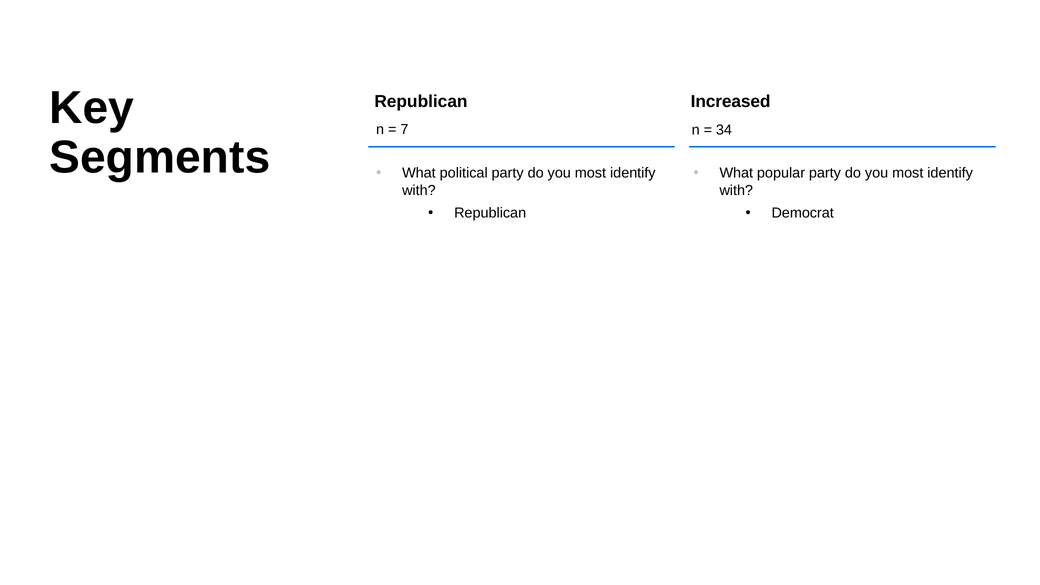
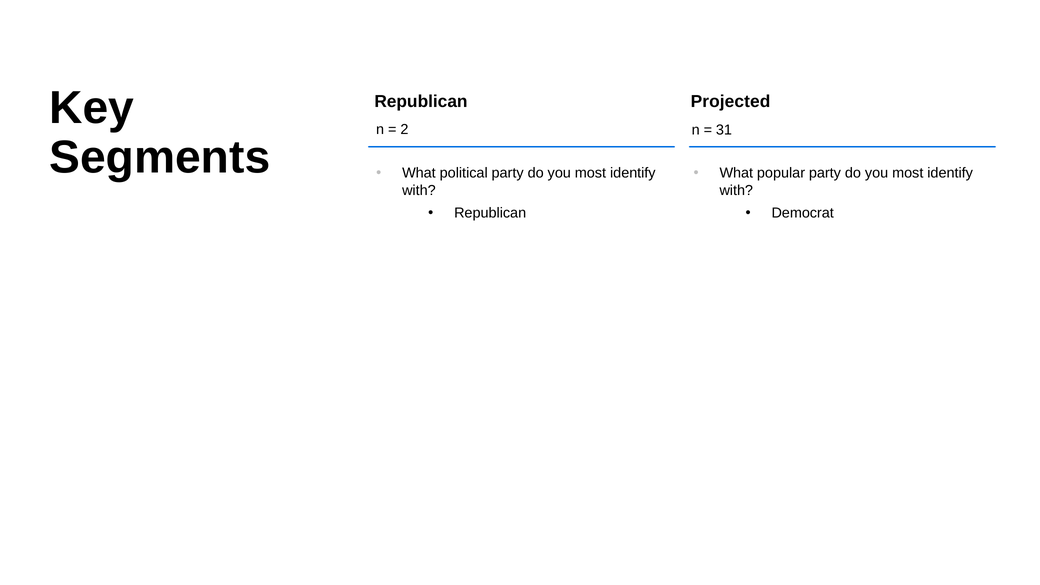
Increased: Increased -> Projected
7: 7 -> 2
34: 34 -> 31
